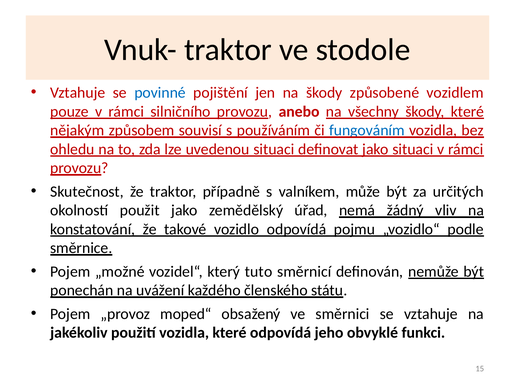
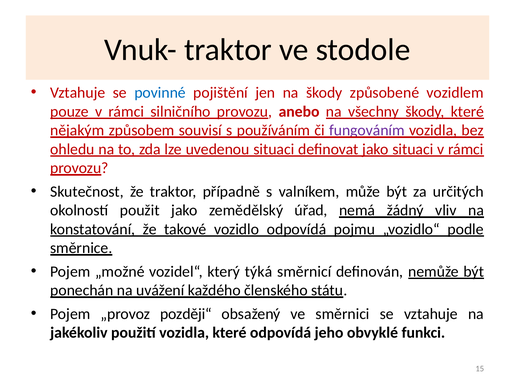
fungováním colour: blue -> purple
tuto: tuto -> týká
moped“: moped“ -> později“
